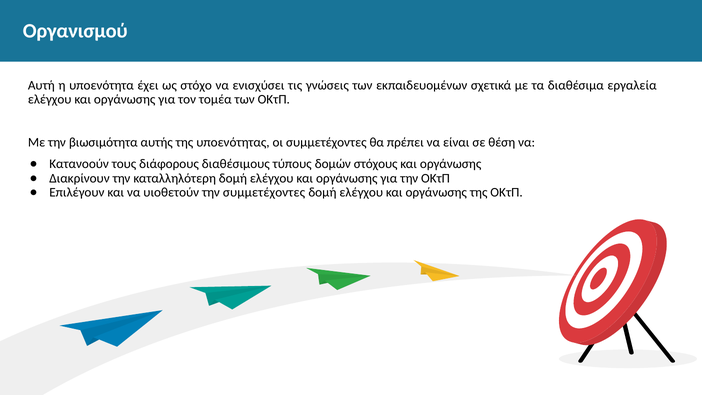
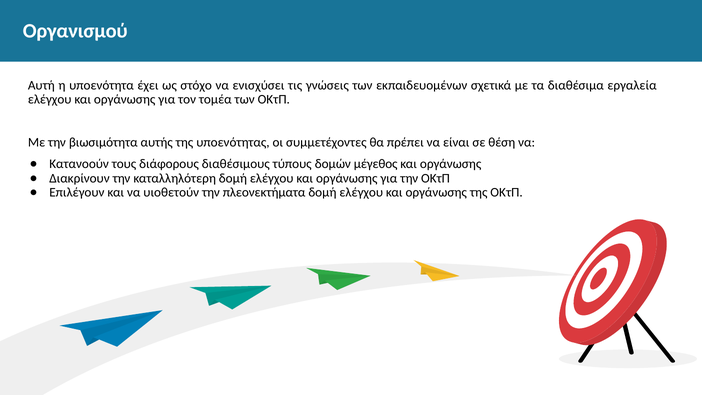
στόχους: στόχους -> μέγεθος
την συμμετέχοντες: συμμετέχοντες -> πλεονεκτήματα
